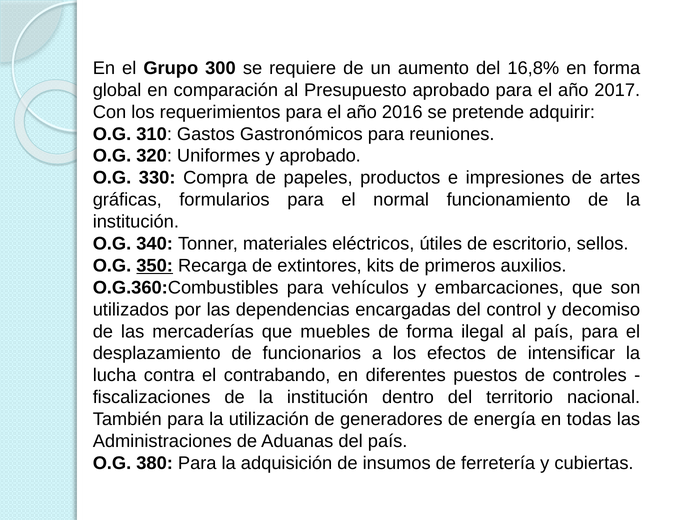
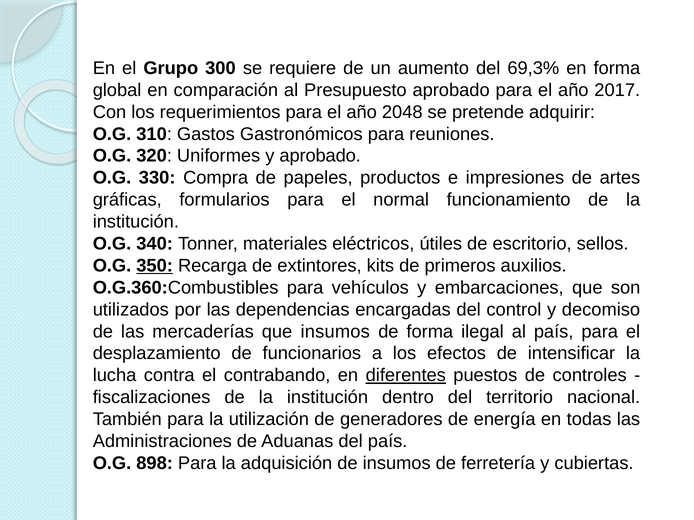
16,8%: 16,8% -> 69,3%
2016: 2016 -> 2048
que muebles: muebles -> insumos
diferentes underline: none -> present
380: 380 -> 898
